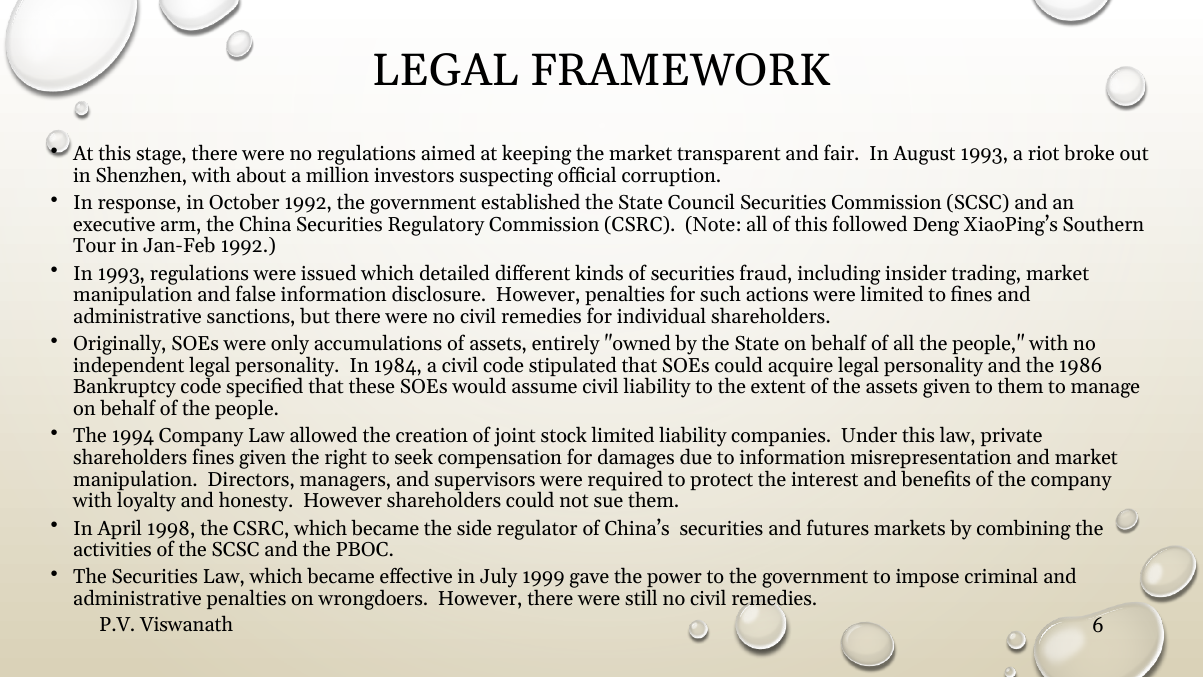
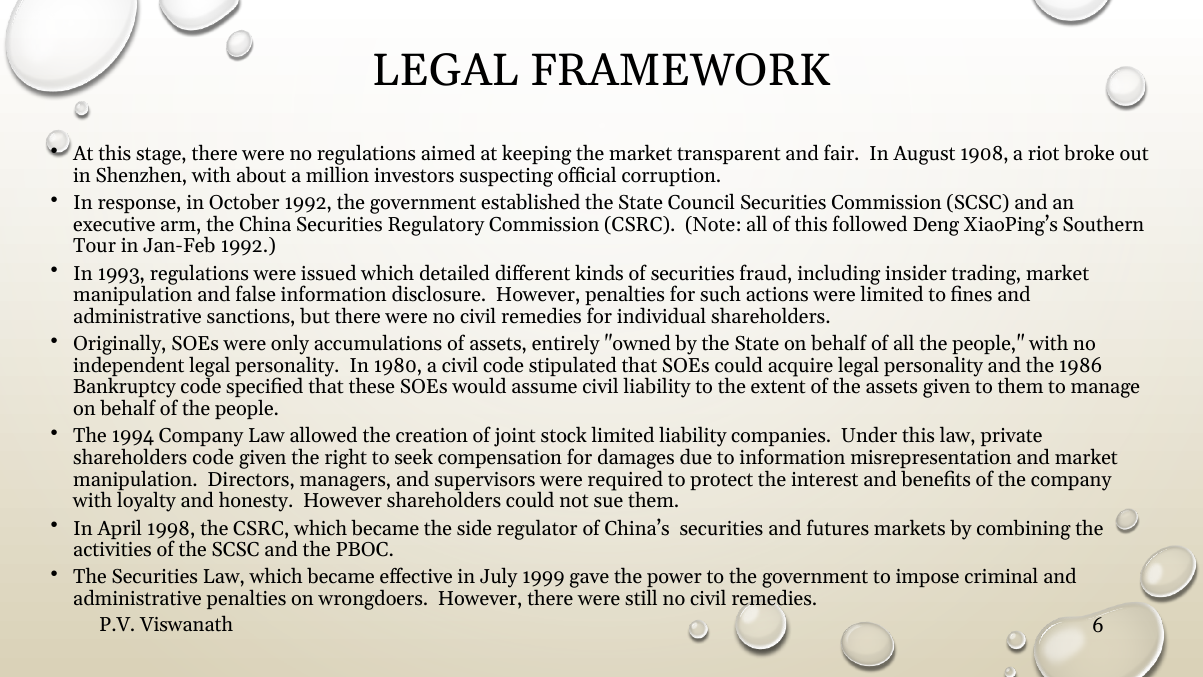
August 1993: 1993 -> 1908
1984: 1984 -> 1980
shareholders fines: fines -> code
